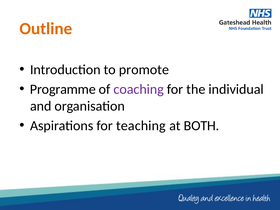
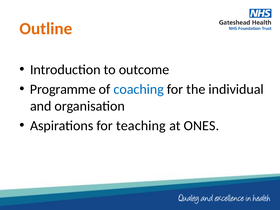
promote: promote -> outcome
coaching colour: purple -> blue
BOTH: BOTH -> ONES
